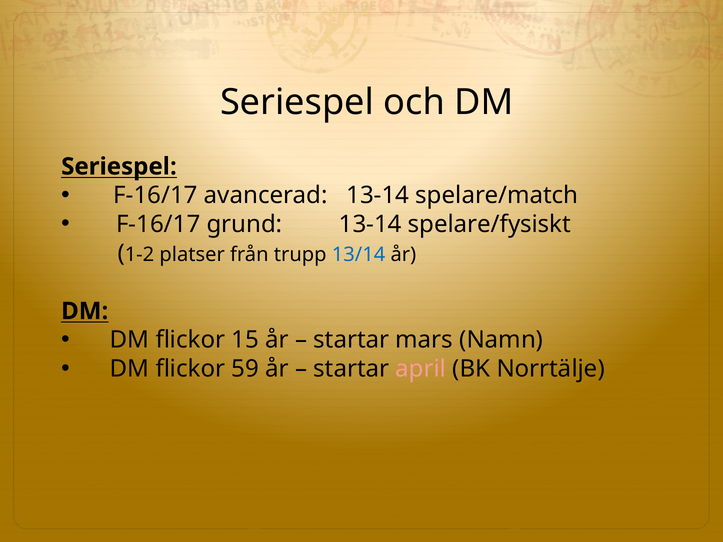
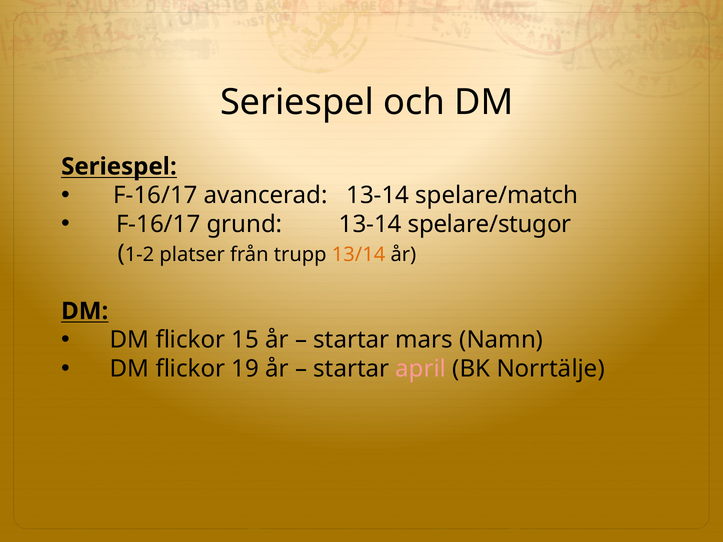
spelare/fysiskt: spelare/fysiskt -> spelare/stugor
13/14 colour: blue -> orange
59: 59 -> 19
